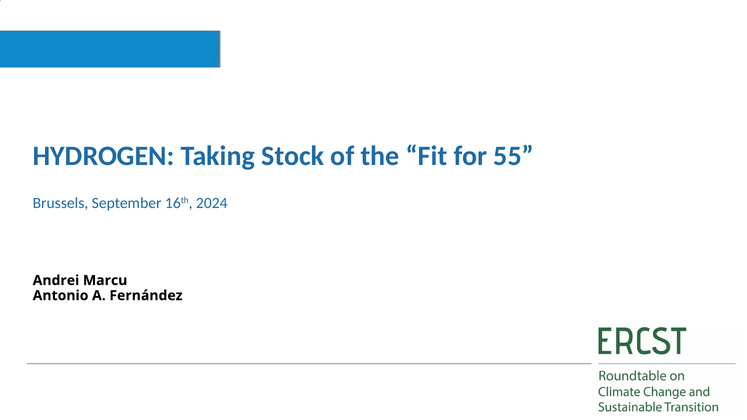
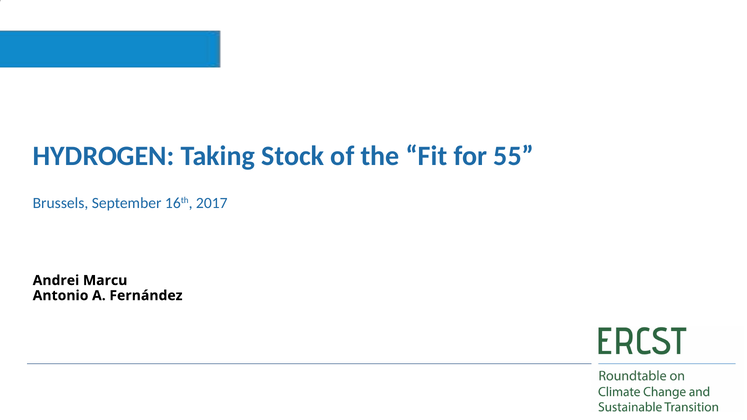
2024: 2024 -> 2017
